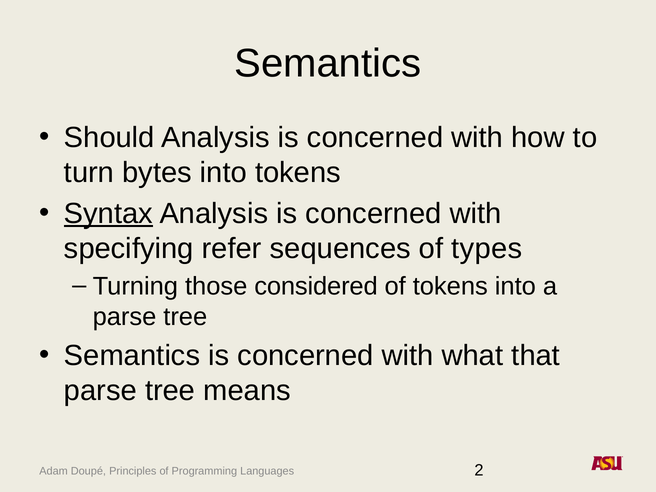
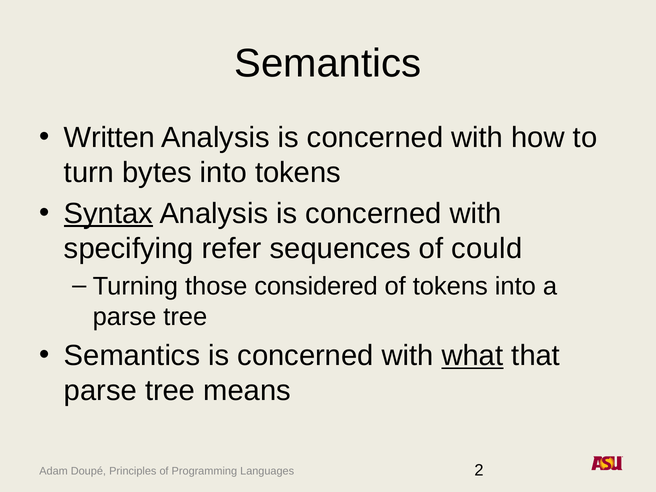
Should: Should -> Written
types: types -> could
what underline: none -> present
